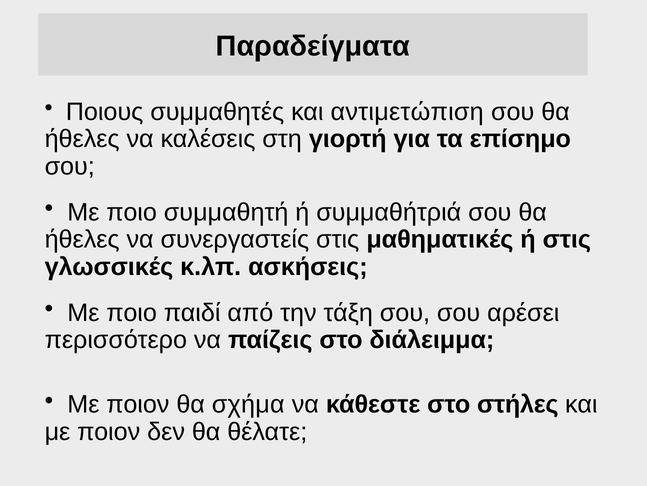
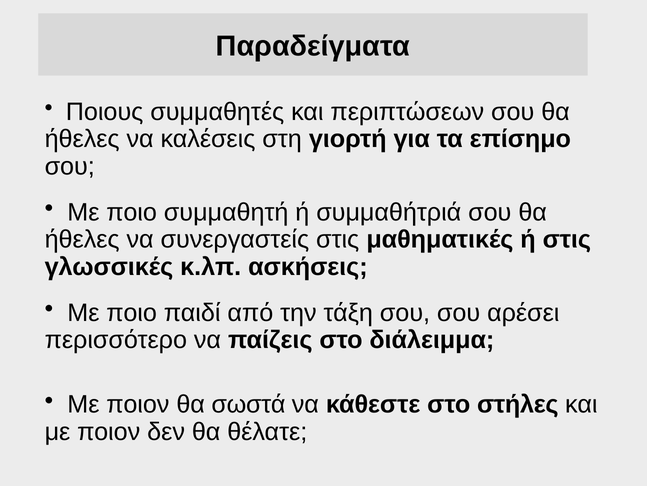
αντιμετώπιση: αντιμετώπιση -> περιπτώσεων
σχήμα: σχήμα -> σωστά
